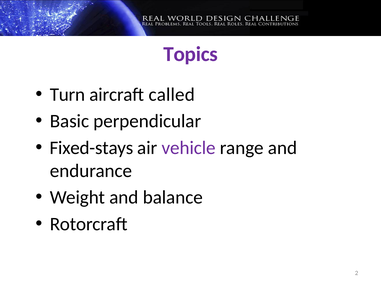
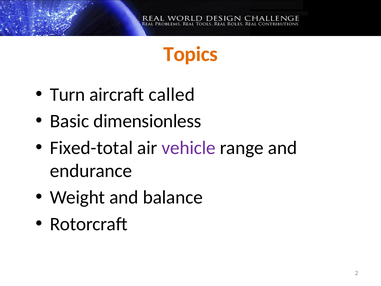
Topics colour: purple -> orange
perpendicular: perpendicular -> dimensionless
Fixed-stays: Fixed-stays -> Fixed-total
